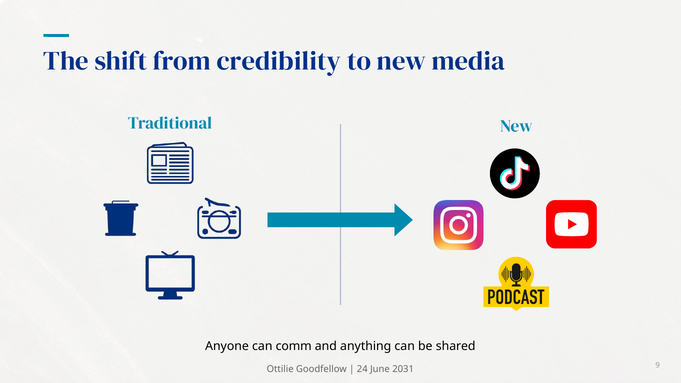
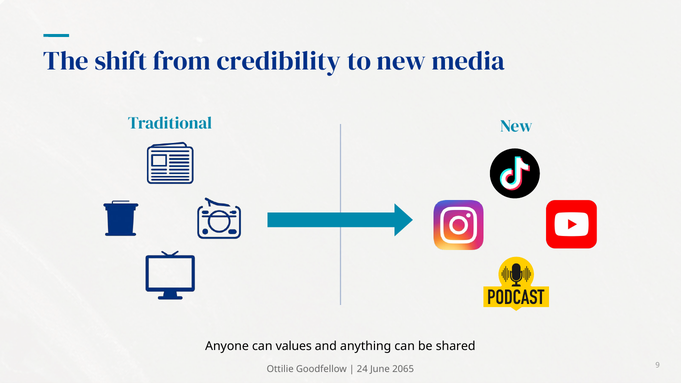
comm: comm -> values
2031: 2031 -> 2065
